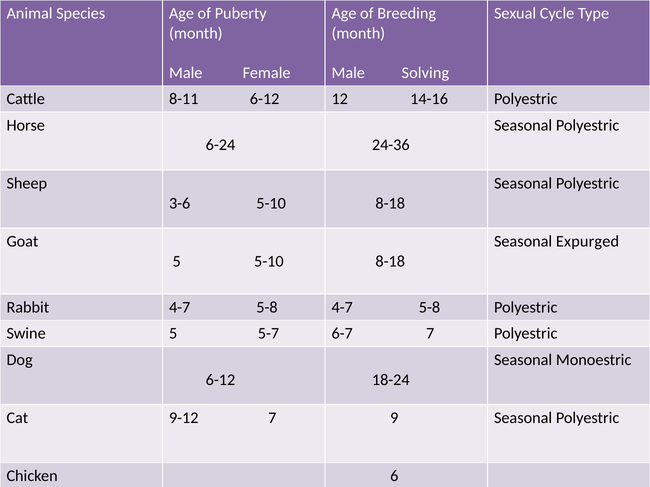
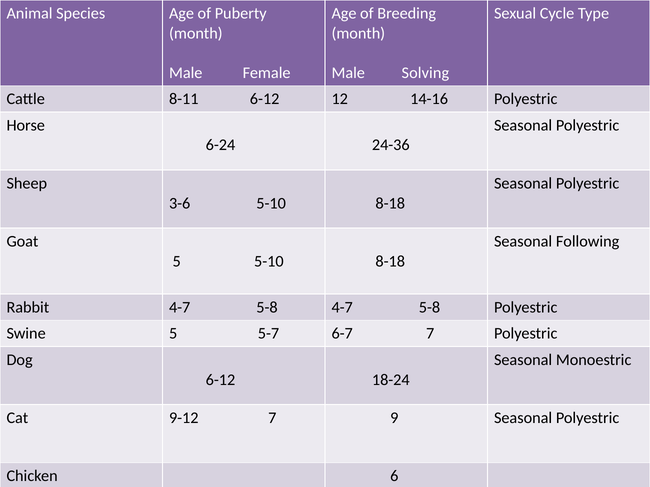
Expurged: Expurged -> Following
